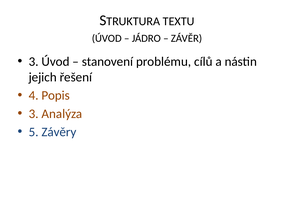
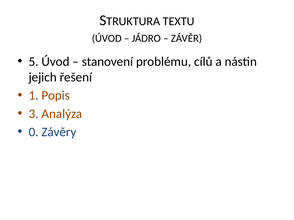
3 at (34, 62): 3 -> 5
4: 4 -> 1
5: 5 -> 0
